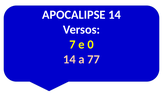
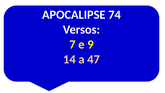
APOCALIPSE 14: 14 -> 74
0: 0 -> 9
77: 77 -> 47
